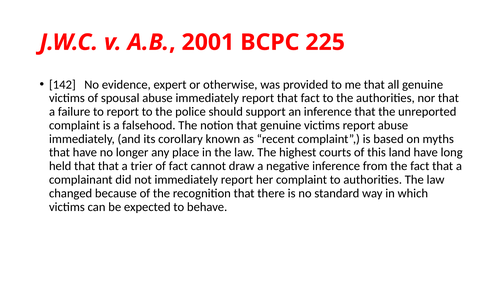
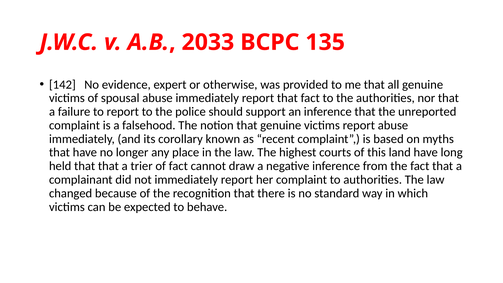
2001: 2001 -> 2033
225: 225 -> 135
